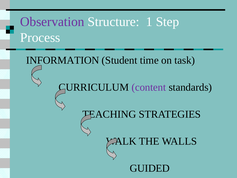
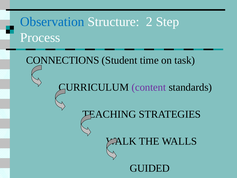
Observation colour: purple -> blue
1: 1 -> 2
INFORMATION: INFORMATION -> CONNECTIONS
